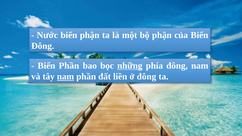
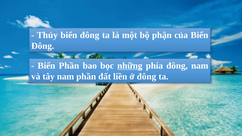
Nước: Nước -> Thủy
phận at (90, 35): phận -> đông
nam at (65, 77) underline: present -> none
